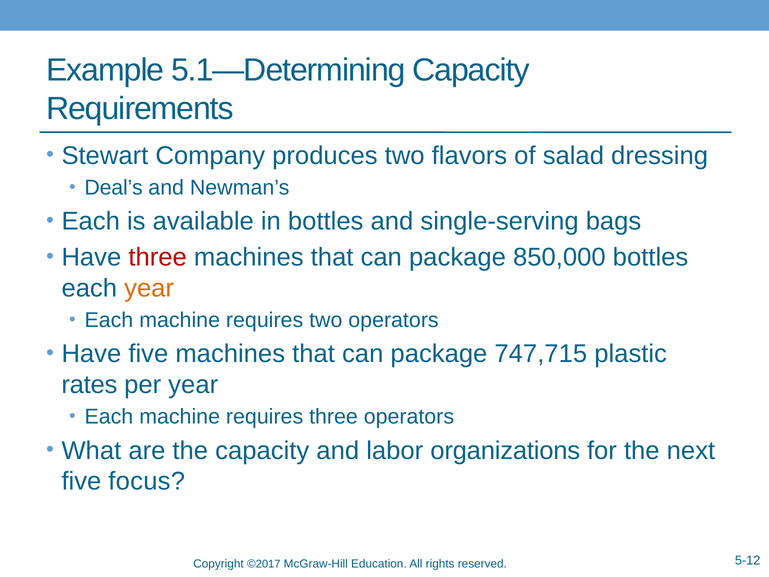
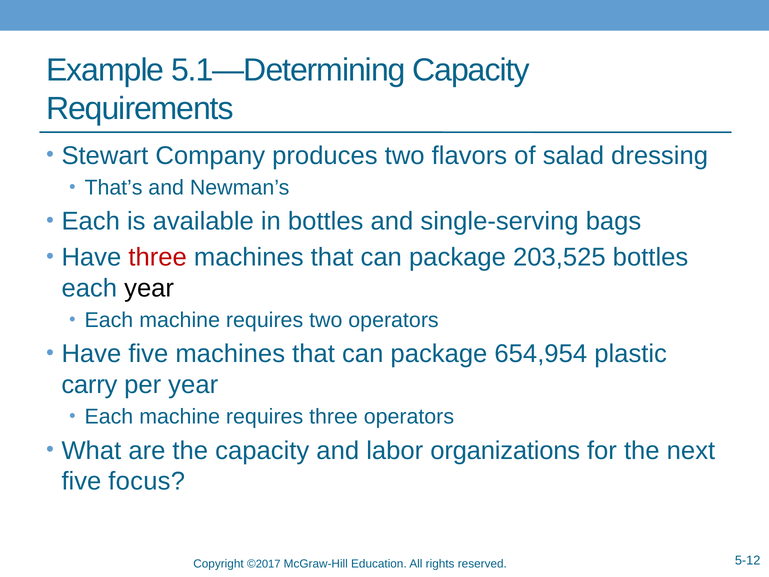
Deal’s: Deal’s -> That’s
850,000: 850,000 -> 203,525
year at (149, 288) colour: orange -> black
747,715: 747,715 -> 654,954
rates: rates -> carry
